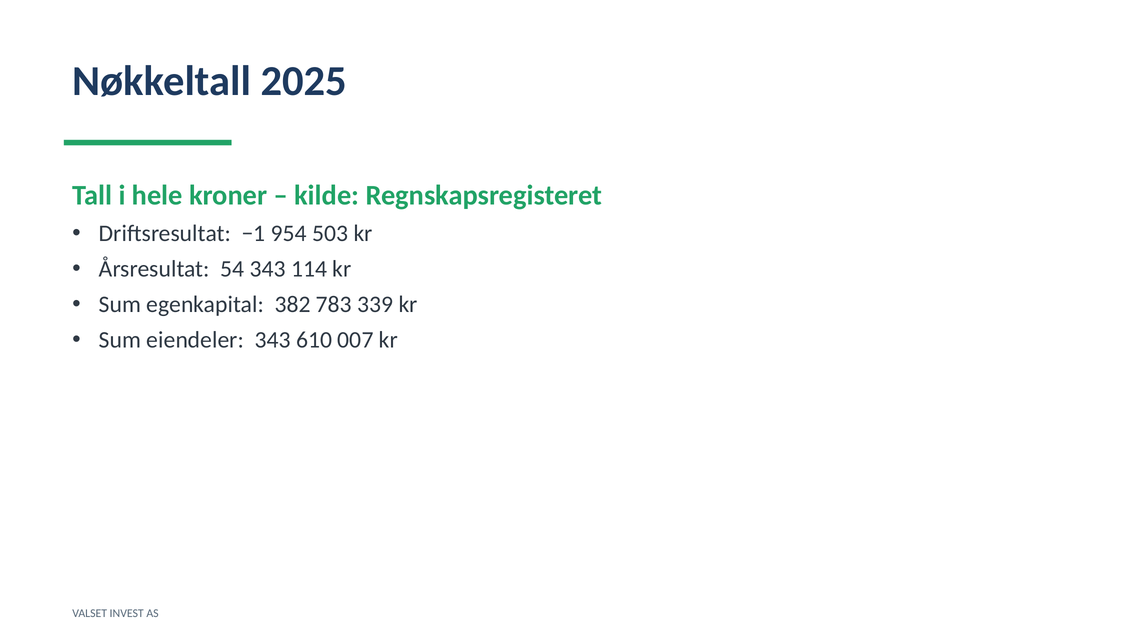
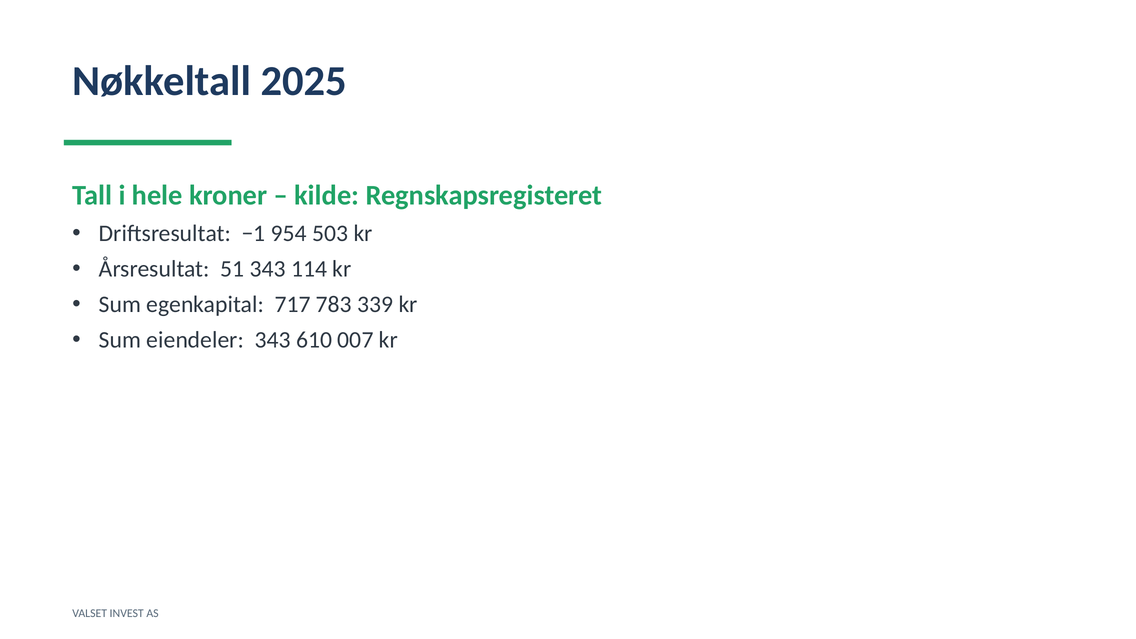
54: 54 -> 51
382: 382 -> 717
